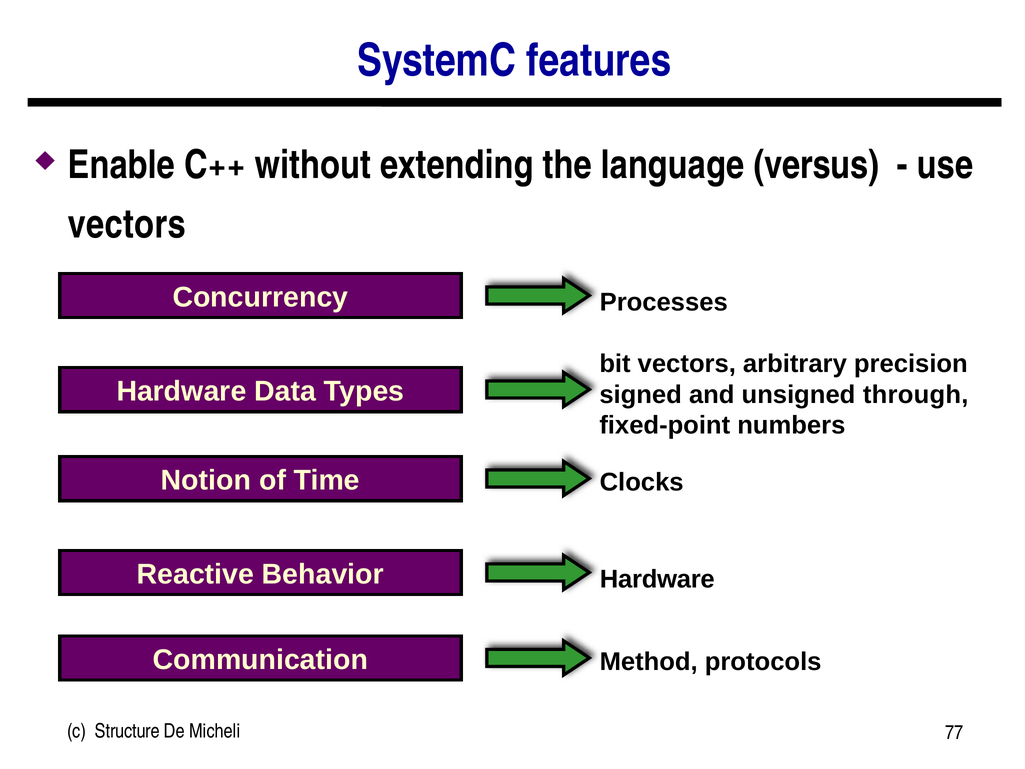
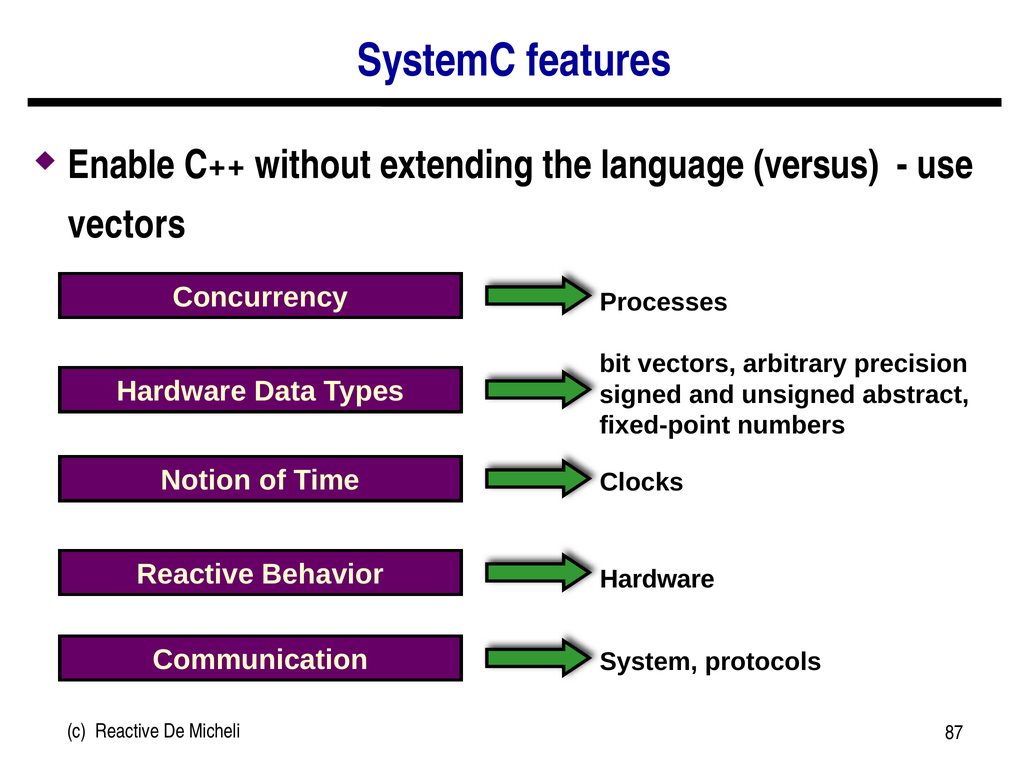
through: through -> abstract
Method: Method -> System
c Structure: Structure -> Reactive
77: 77 -> 87
